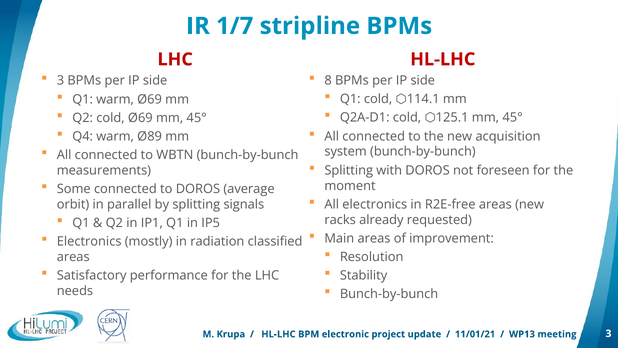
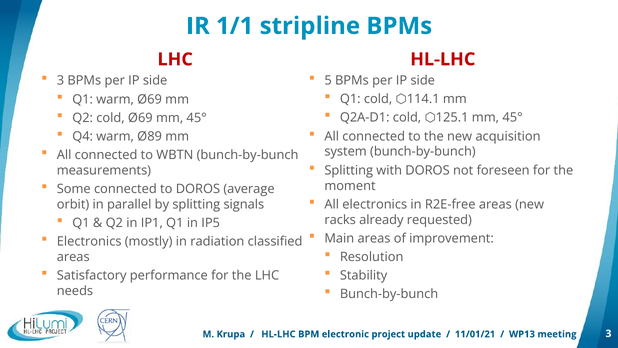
1/7: 1/7 -> 1/1
8: 8 -> 5
